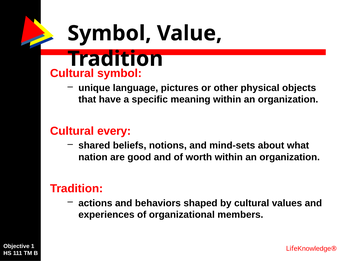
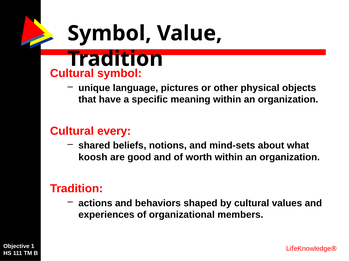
nation: nation -> koosh
